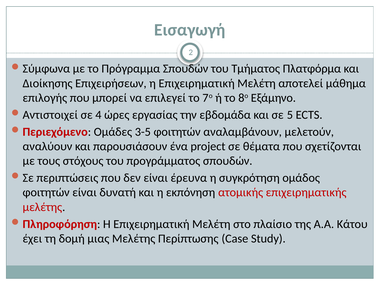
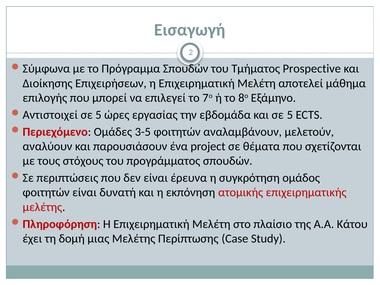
Πλατφόρμα: Πλατφόρμα -> Prospective
4 at (98, 115): 4 -> 5
